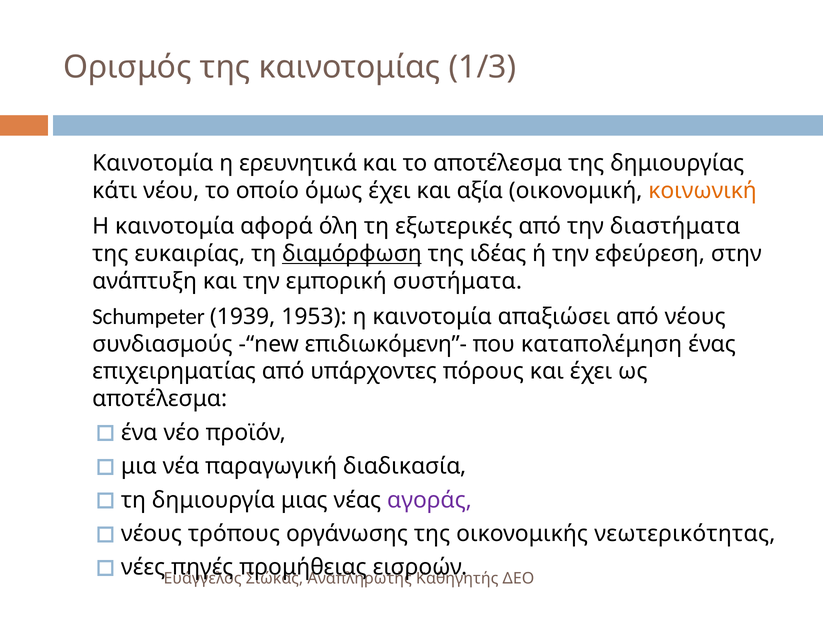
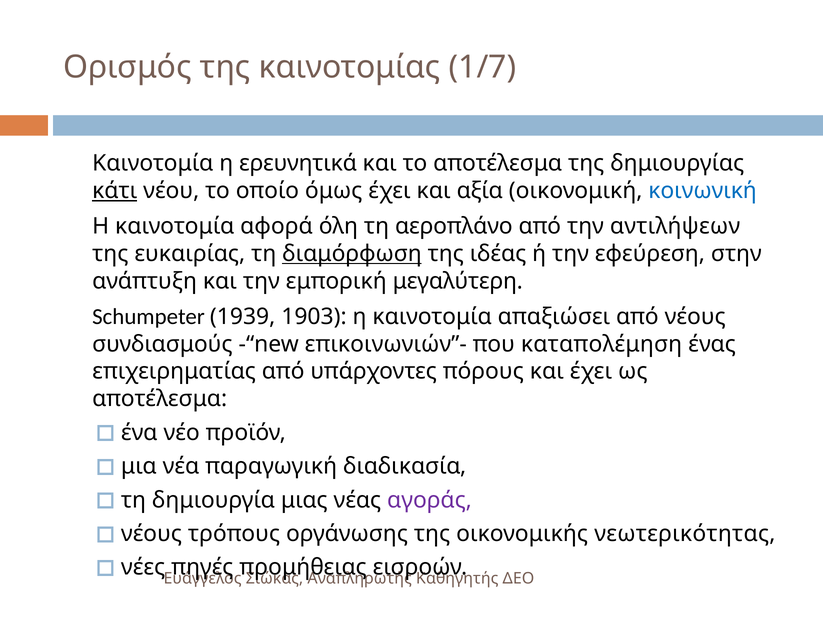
1/3: 1/3 -> 1/7
κάτι underline: none -> present
κοινωνική colour: orange -> blue
εξωτερικές: εξωτερικές -> αεροπλάνο
διαστήματα: διαστήματα -> αντιλήψεων
συστήματα: συστήματα -> μεγαλύτερη
1953: 1953 -> 1903
επιδιωκόμενη”-: επιδιωκόμενη”- -> επικοινωνιών”-
